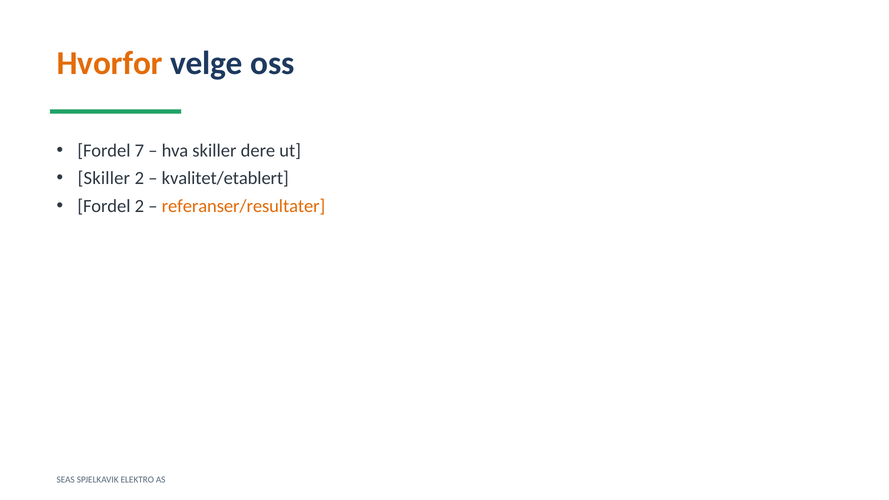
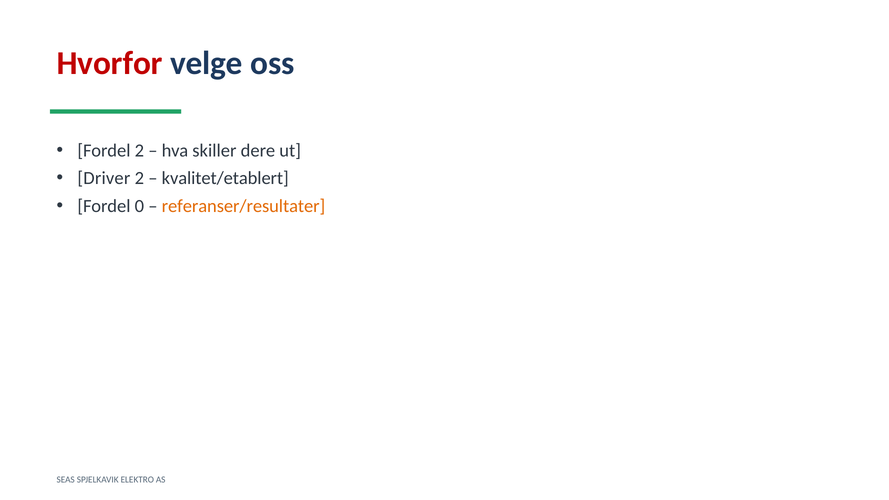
Hvorfor colour: orange -> red
Fordel 7: 7 -> 2
Skiller at (104, 178): Skiller -> Driver
Fordel 2: 2 -> 0
